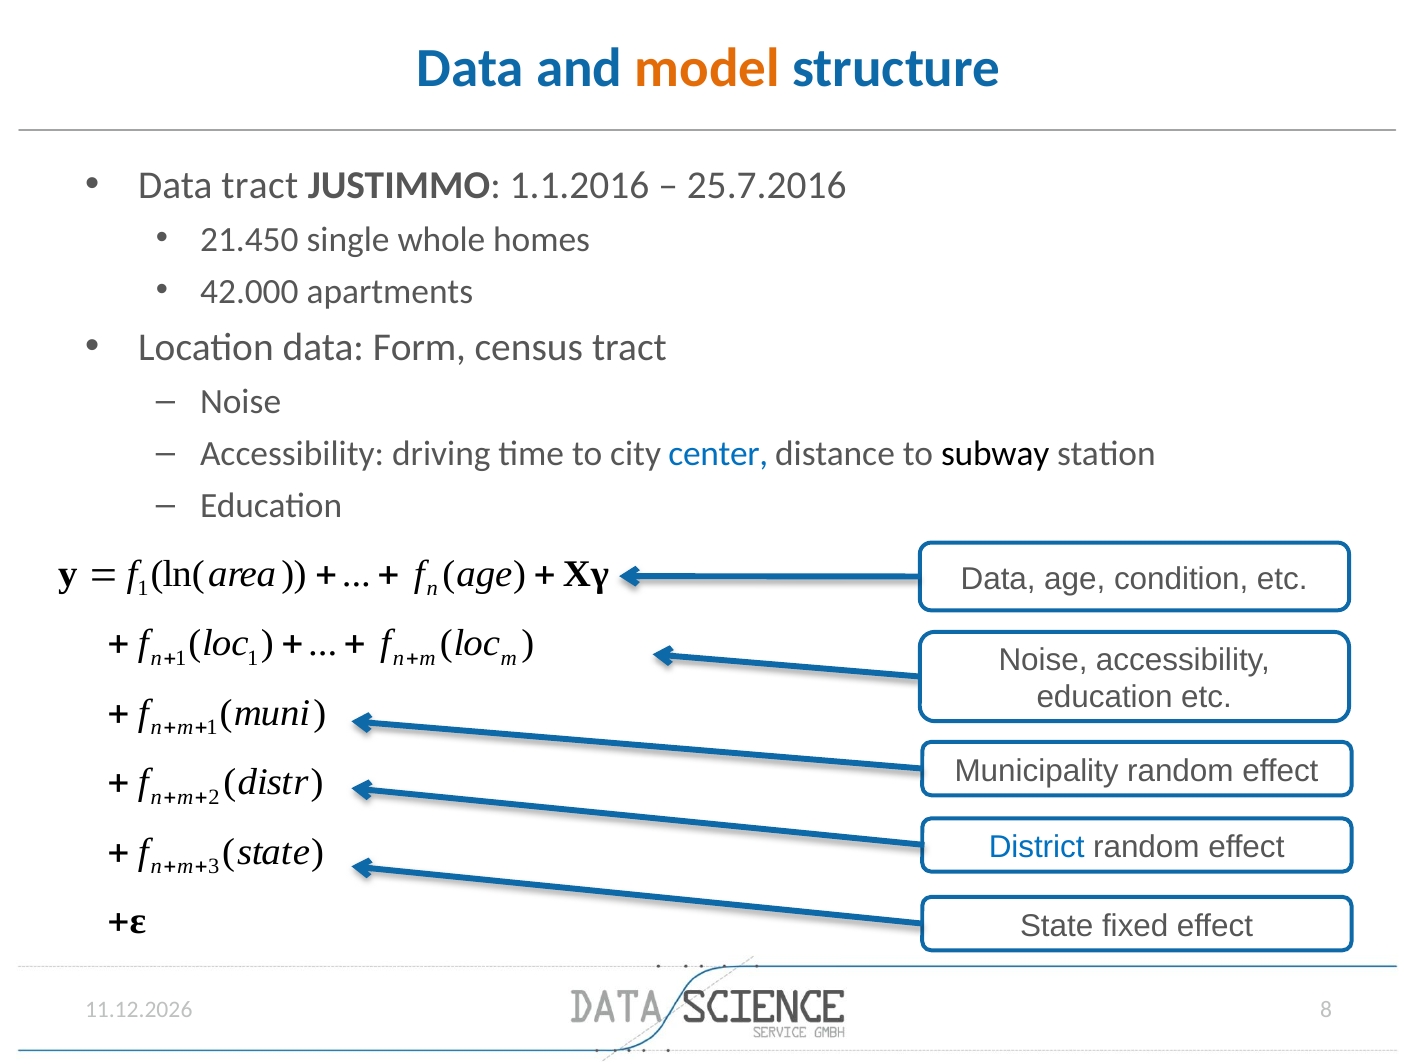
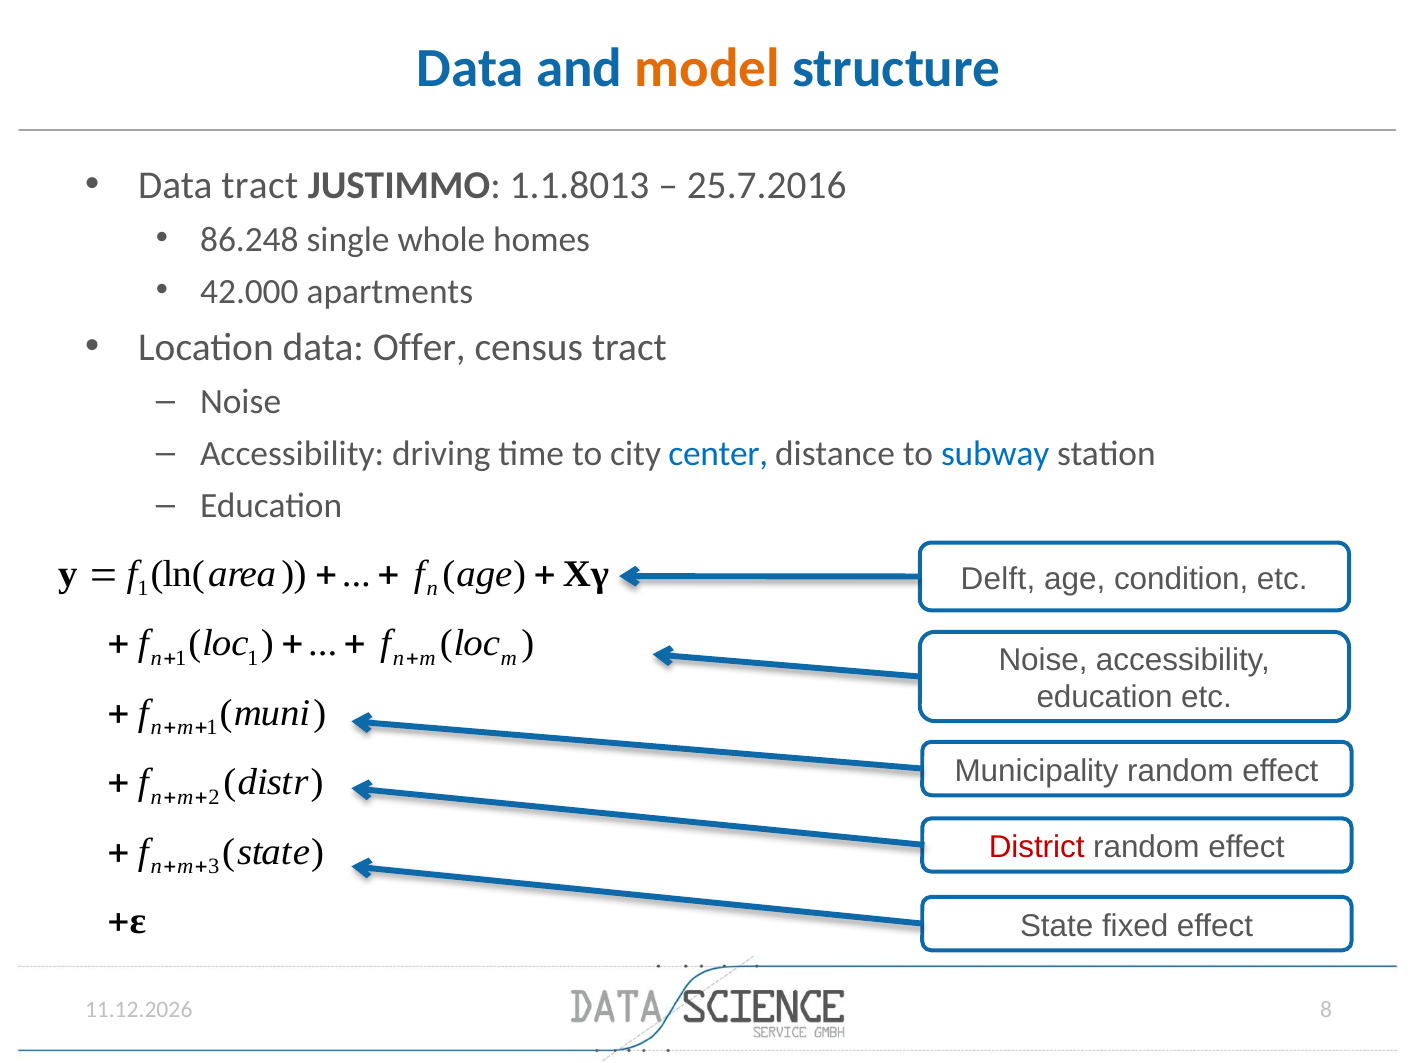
1.1.2016: 1.1.2016 -> 1.1.8013
21.450: 21.450 -> 86.248
Form: Form -> Offer
subway colour: black -> blue
Data at (998, 579): Data -> Delft
District colour: blue -> red
